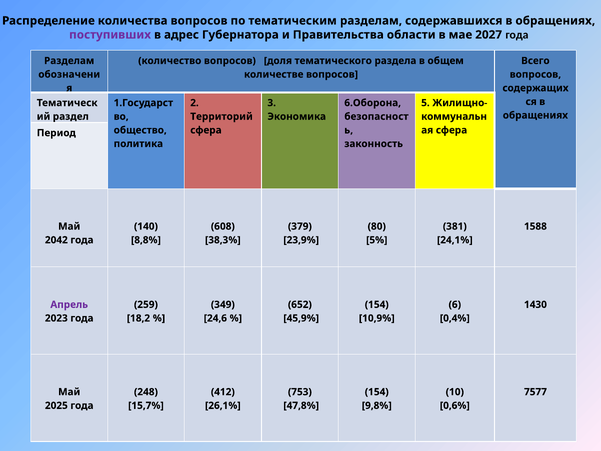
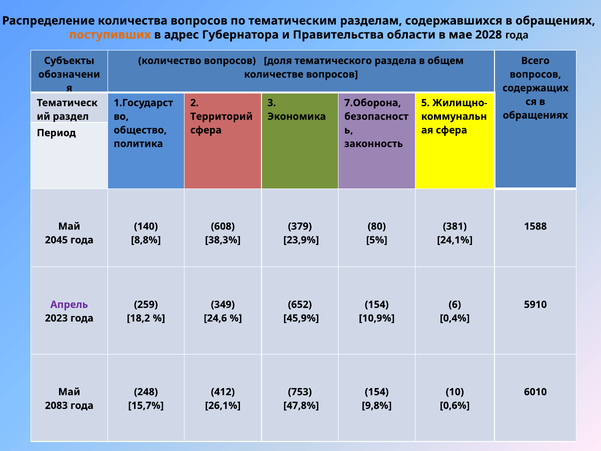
поступивших colour: purple -> orange
2027: 2027 -> 2028
Разделам at (69, 61): Разделам -> Субъекты
6.Оборона: 6.Оборона -> 7.Оборона
2042: 2042 -> 2045
1430: 1430 -> 5910
7577: 7577 -> 6010
2025: 2025 -> 2083
